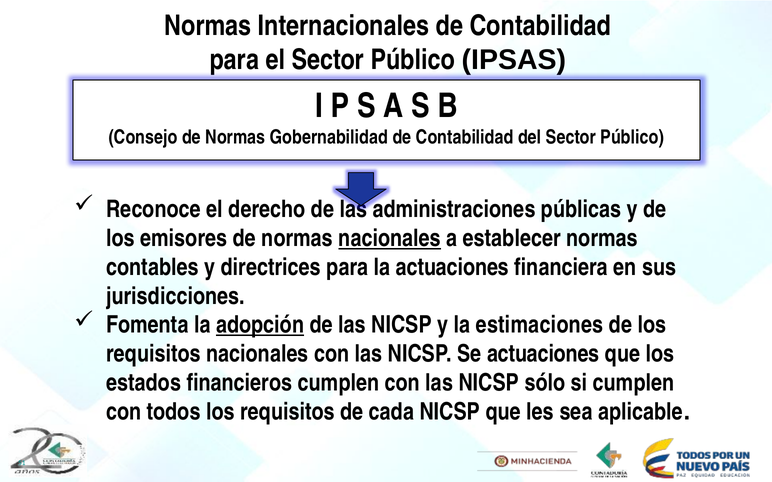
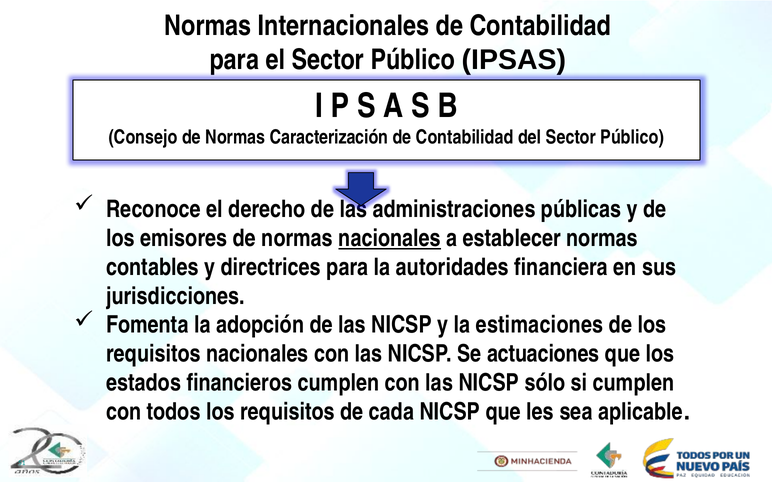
Gobernabilidad: Gobernabilidad -> Caracterización
la actuaciones: actuaciones -> autoridades
adopción underline: present -> none
